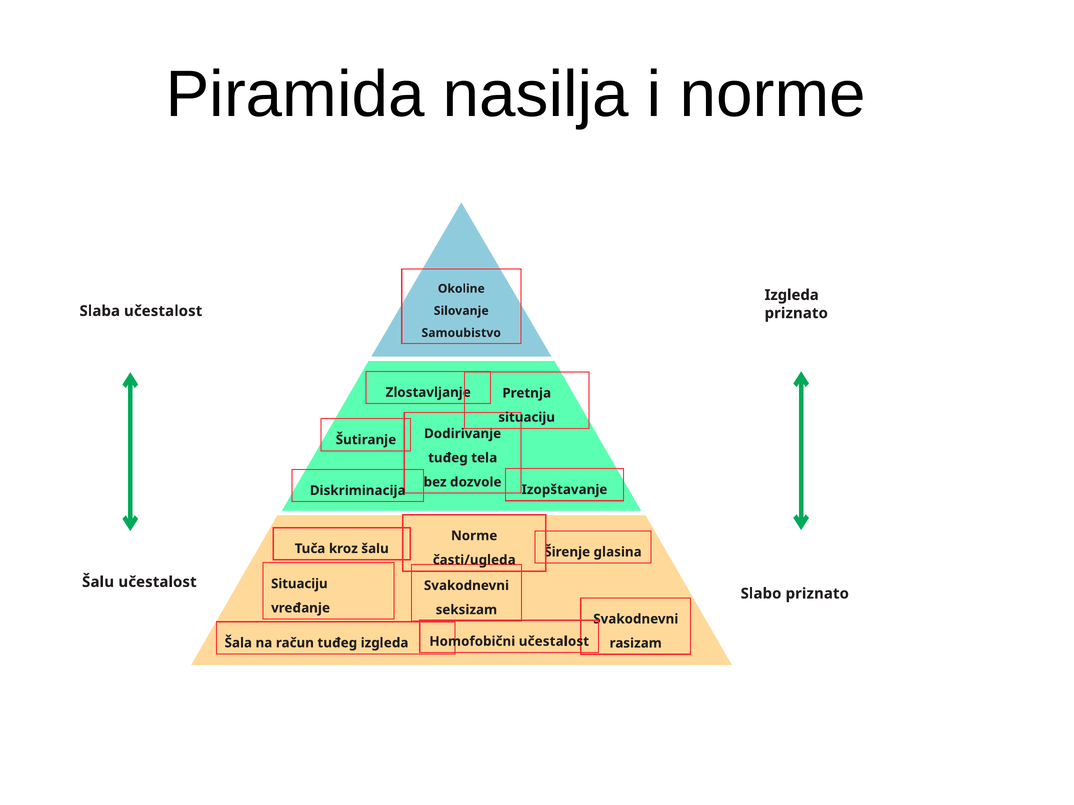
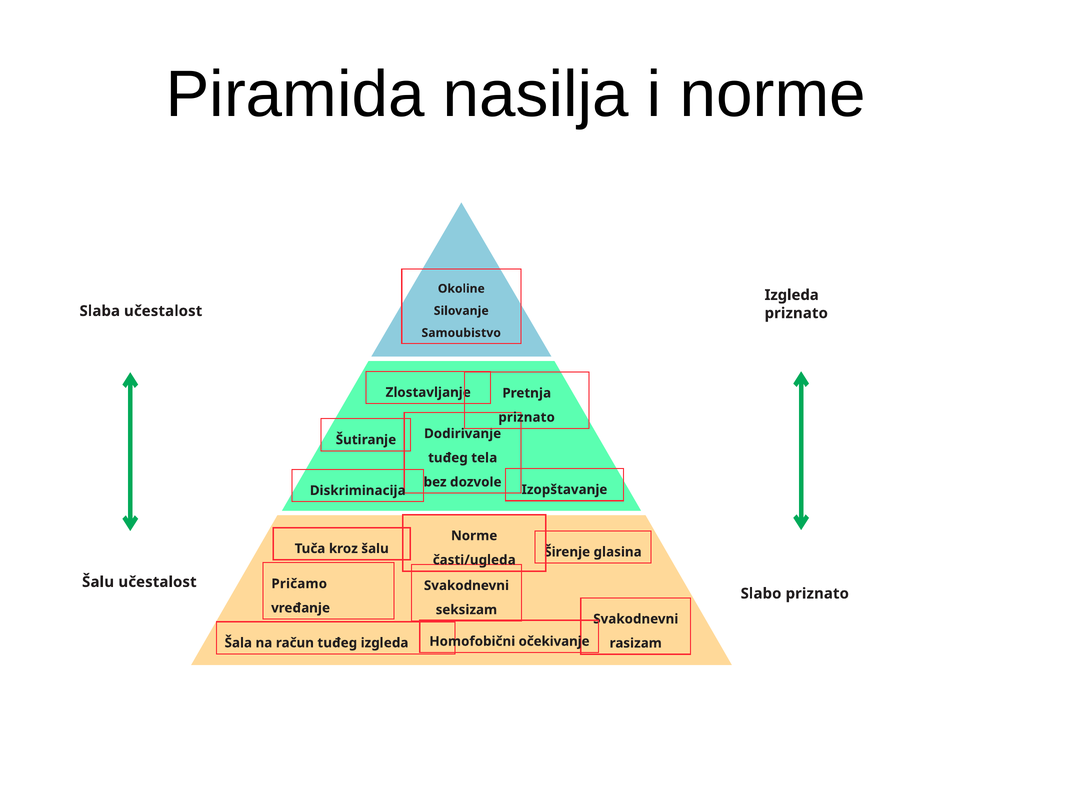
situaciju at (527, 418): situaciju -> priznato
Situaciju at (299, 584): Situaciju -> Pričamo
Homofobični učestalost: učestalost -> očekivanje
